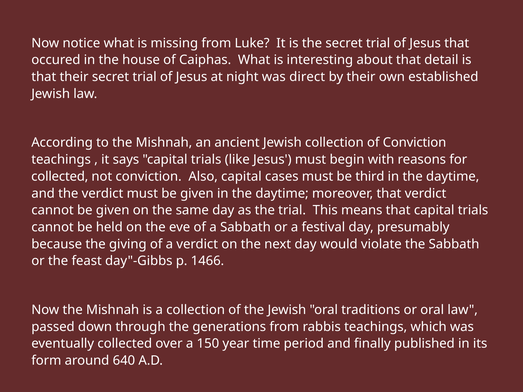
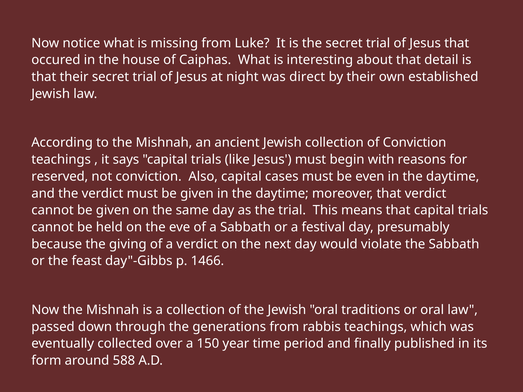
collected at (60, 177): collected -> reserved
third: third -> even
640: 640 -> 588
